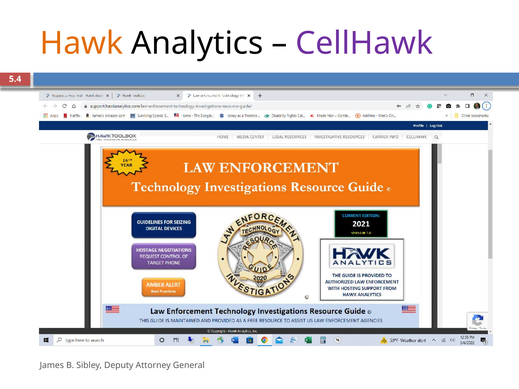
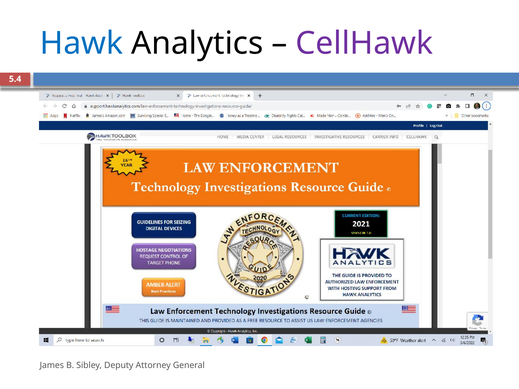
Hawk colour: orange -> blue
